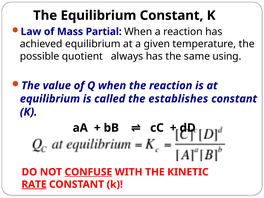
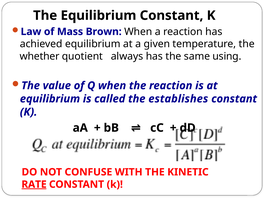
Partial: Partial -> Brown
possible: possible -> whether
CONFUSE underline: present -> none
